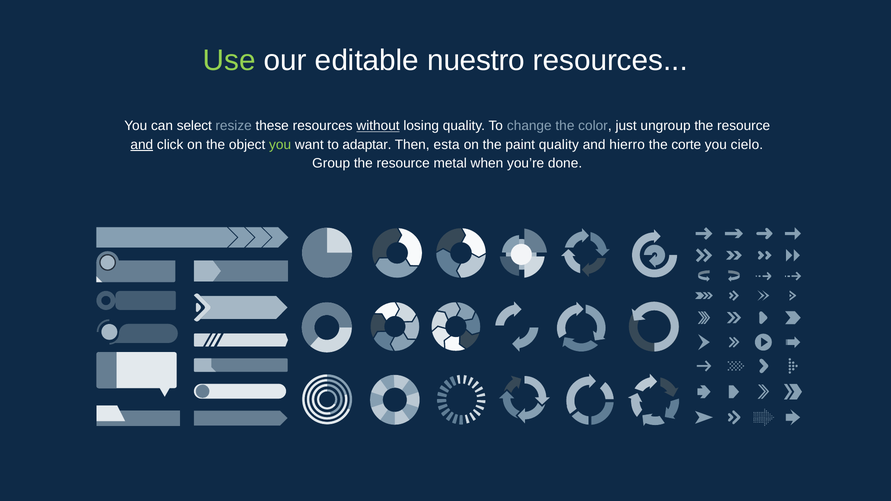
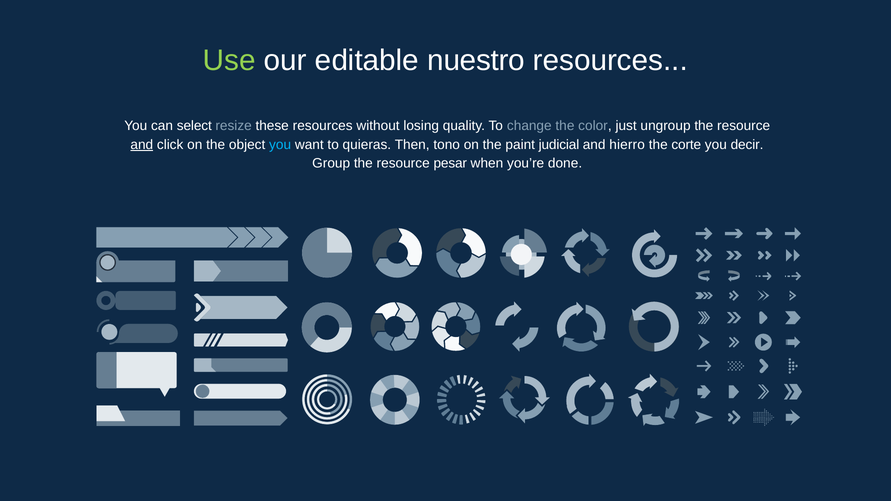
without underline: present -> none
you at (280, 145) colour: light green -> light blue
adaptar: adaptar -> quieras
esta: esta -> tono
paint quality: quality -> judicial
cielo: cielo -> decir
metal: metal -> pesar
